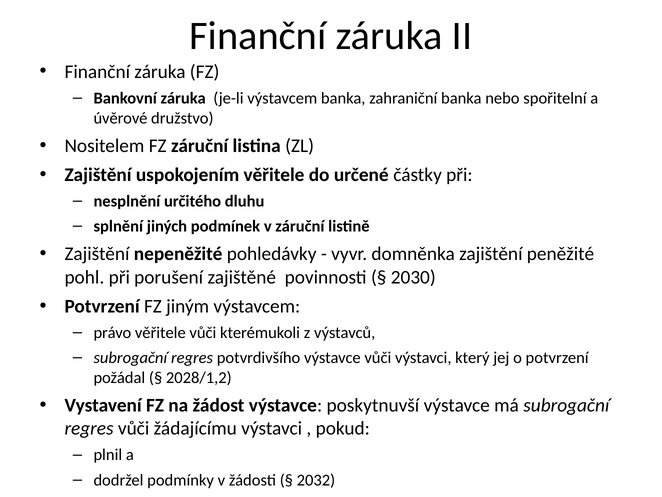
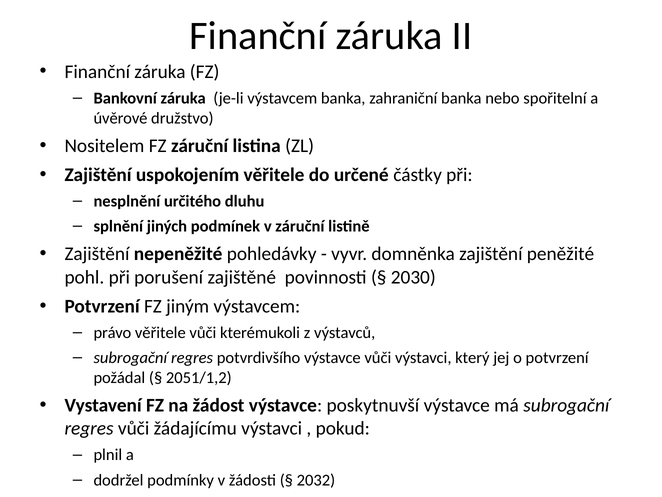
2028/1,2: 2028/1,2 -> 2051/1,2
